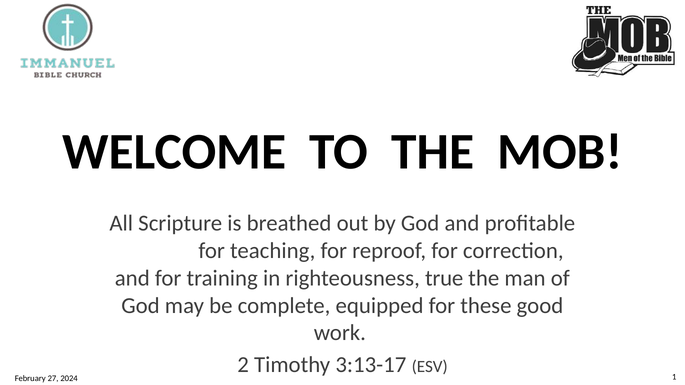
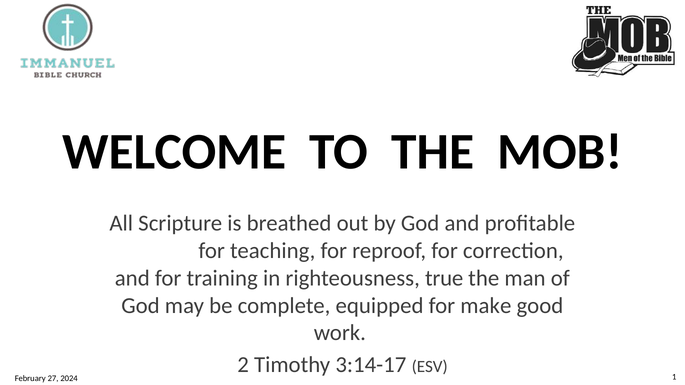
these: these -> make
3:13-17: 3:13-17 -> 3:14-17
